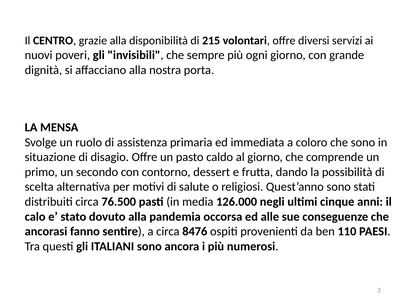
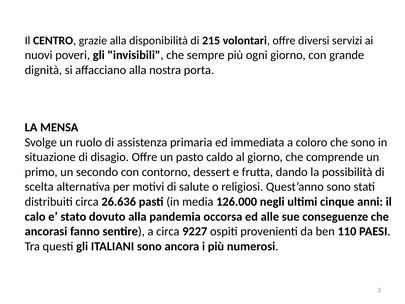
76.500: 76.500 -> 26.636
8476: 8476 -> 9227
